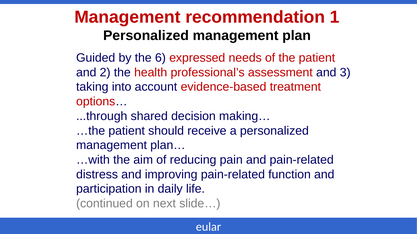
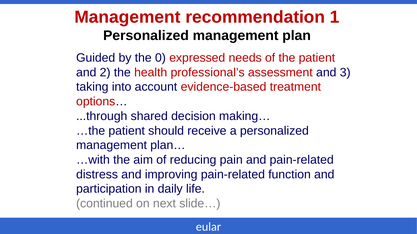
6: 6 -> 0
